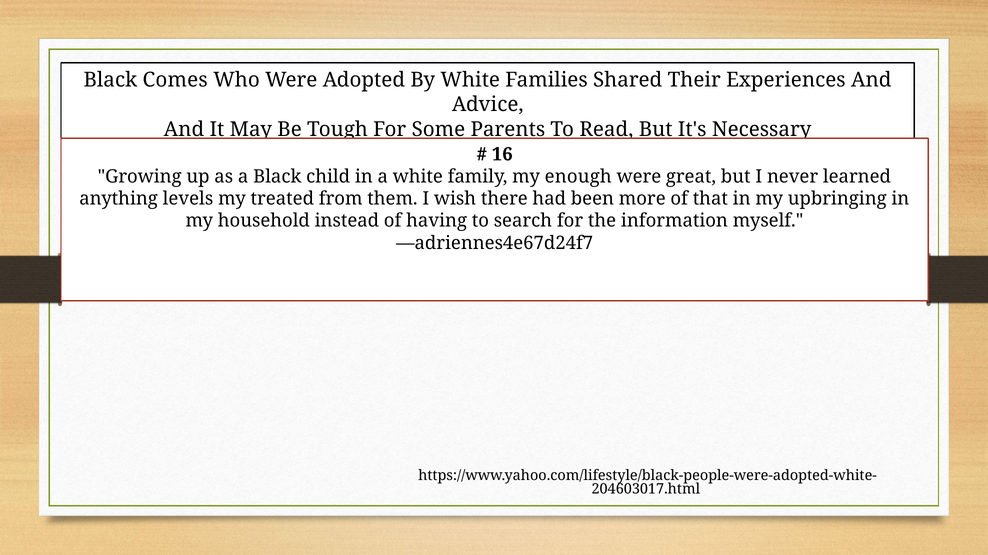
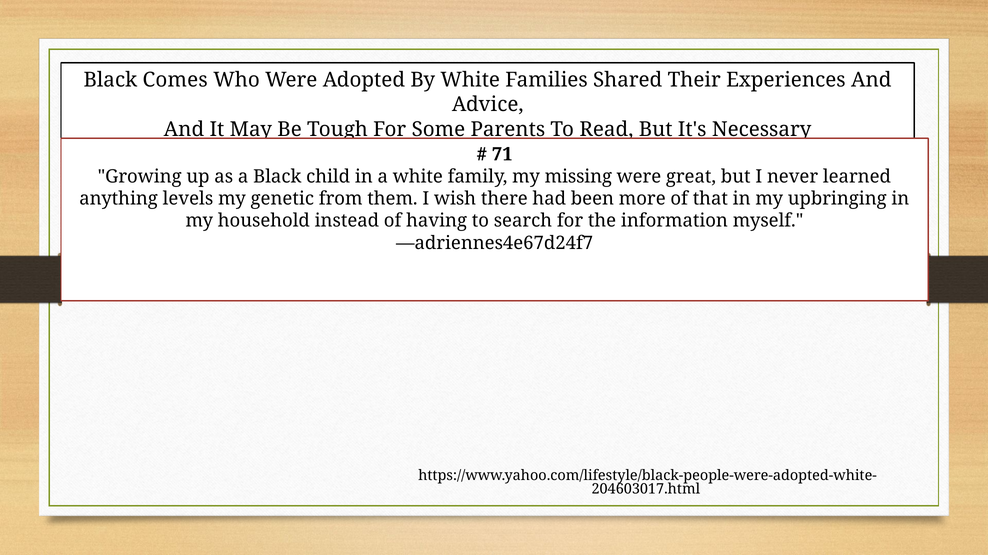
16: 16 -> 71
enough: enough -> missing
treated: treated -> genetic
